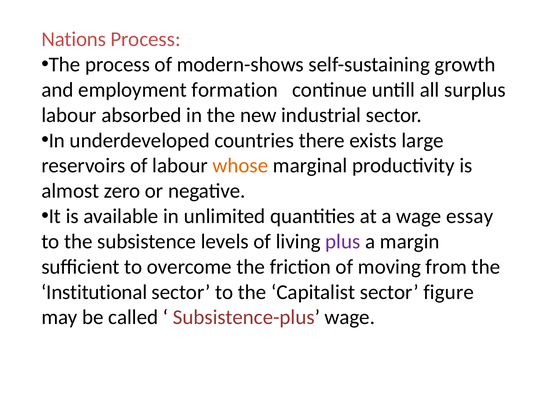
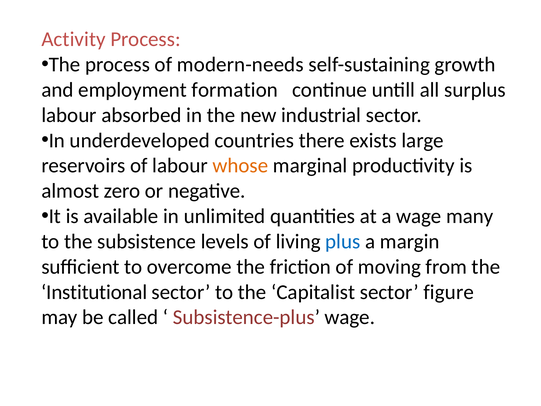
Nations: Nations -> Activity
modern-shows: modern-shows -> modern-needs
essay: essay -> many
plus colour: purple -> blue
